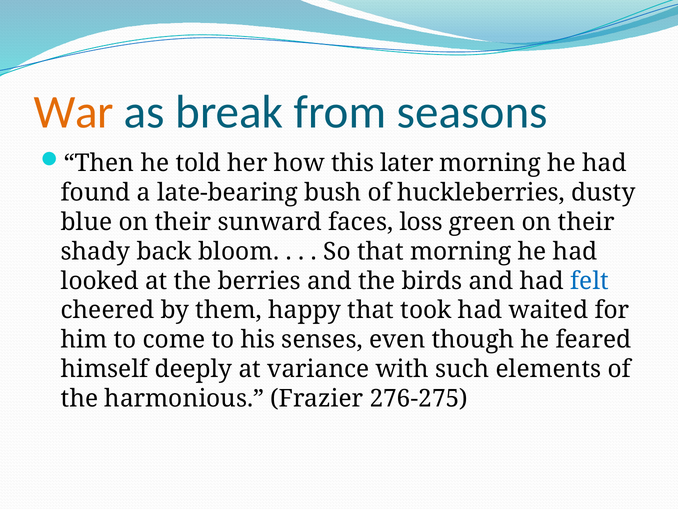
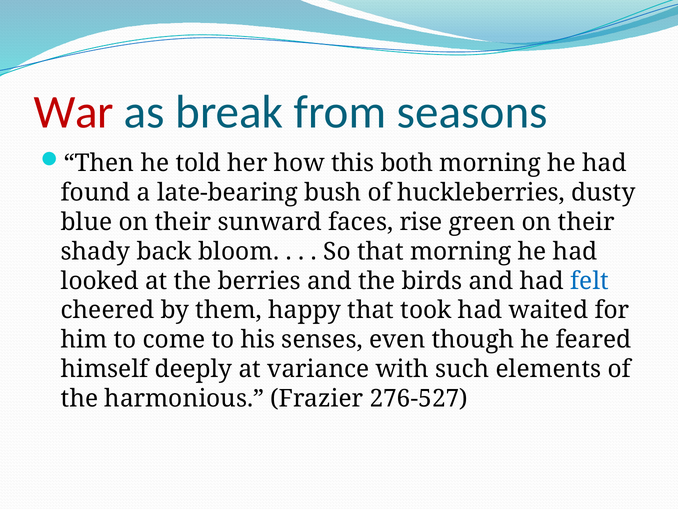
War colour: orange -> red
later: later -> both
loss: loss -> rise
276-275: 276-275 -> 276-527
